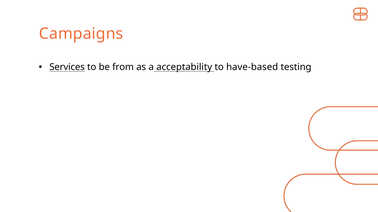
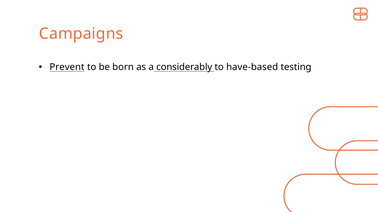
Services: Services -> Prevent
from: from -> born
acceptability: acceptability -> considerably
